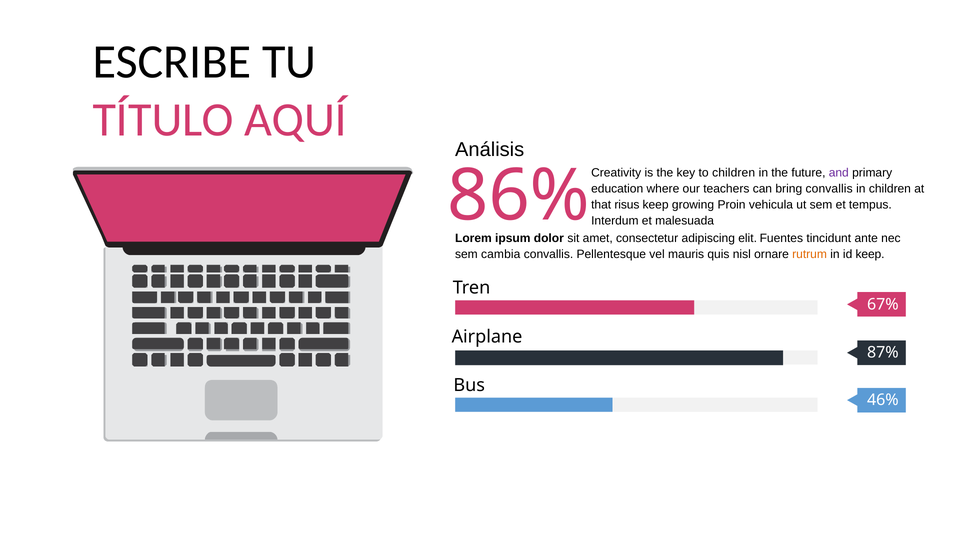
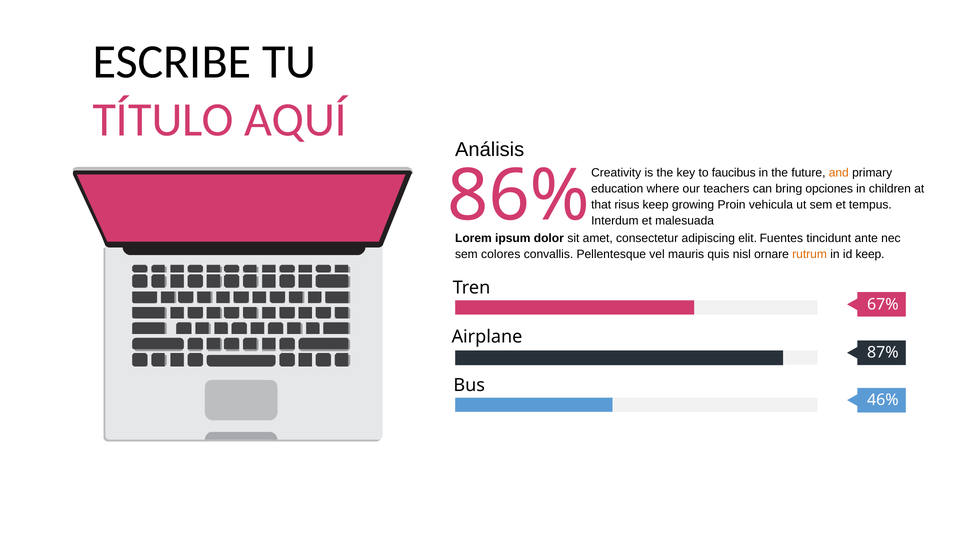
to children: children -> faucibus
and colour: purple -> orange
bring convallis: convallis -> opciones
cambia: cambia -> colores
